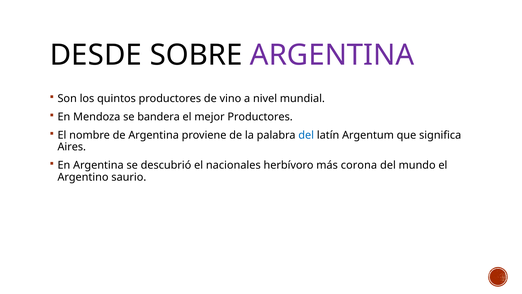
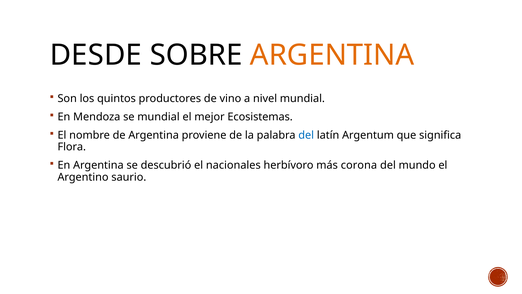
ARGENTINA at (332, 55) colour: purple -> orange
se bandera: bandera -> mundial
mejor Productores: Productores -> Ecosistemas
Aires: Aires -> Flora
